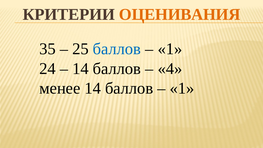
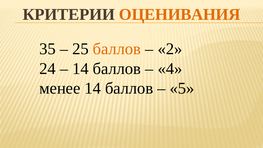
баллов at (117, 49) colour: blue -> orange
1 at (170, 49): 1 -> 2
1 at (182, 88): 1 -> 5
